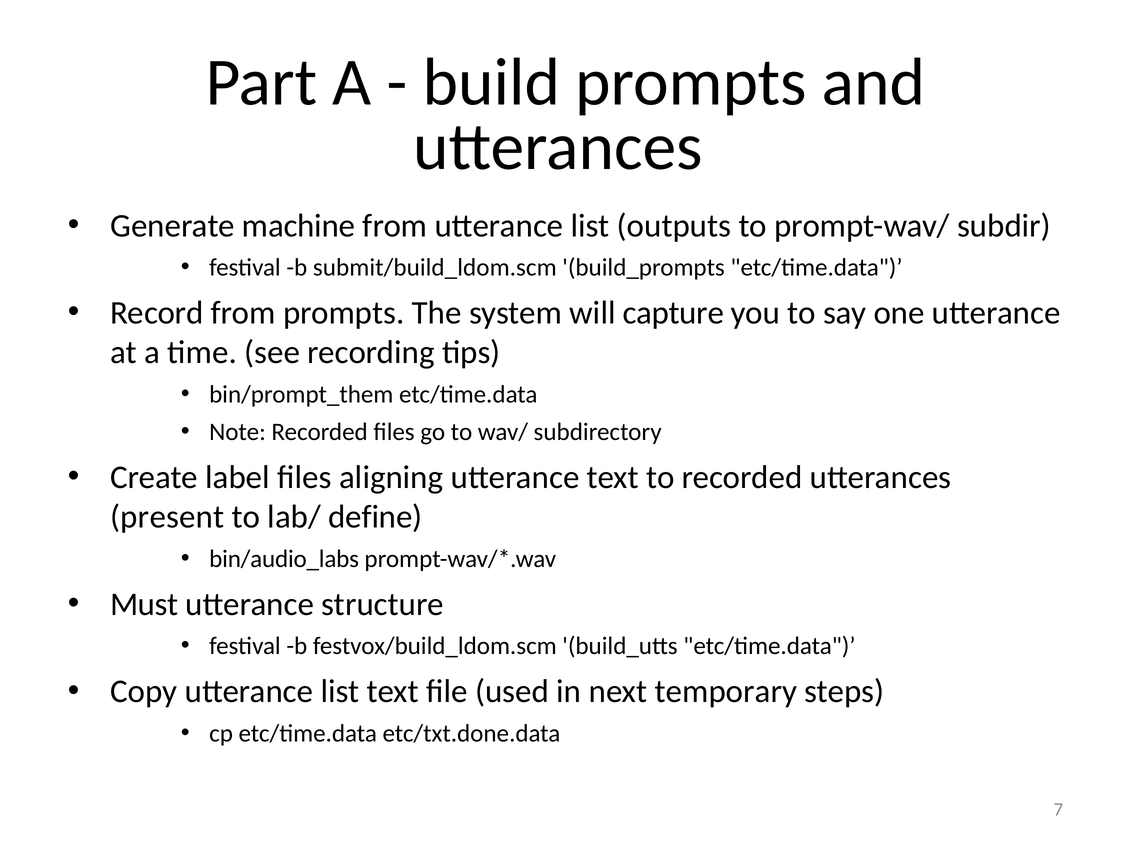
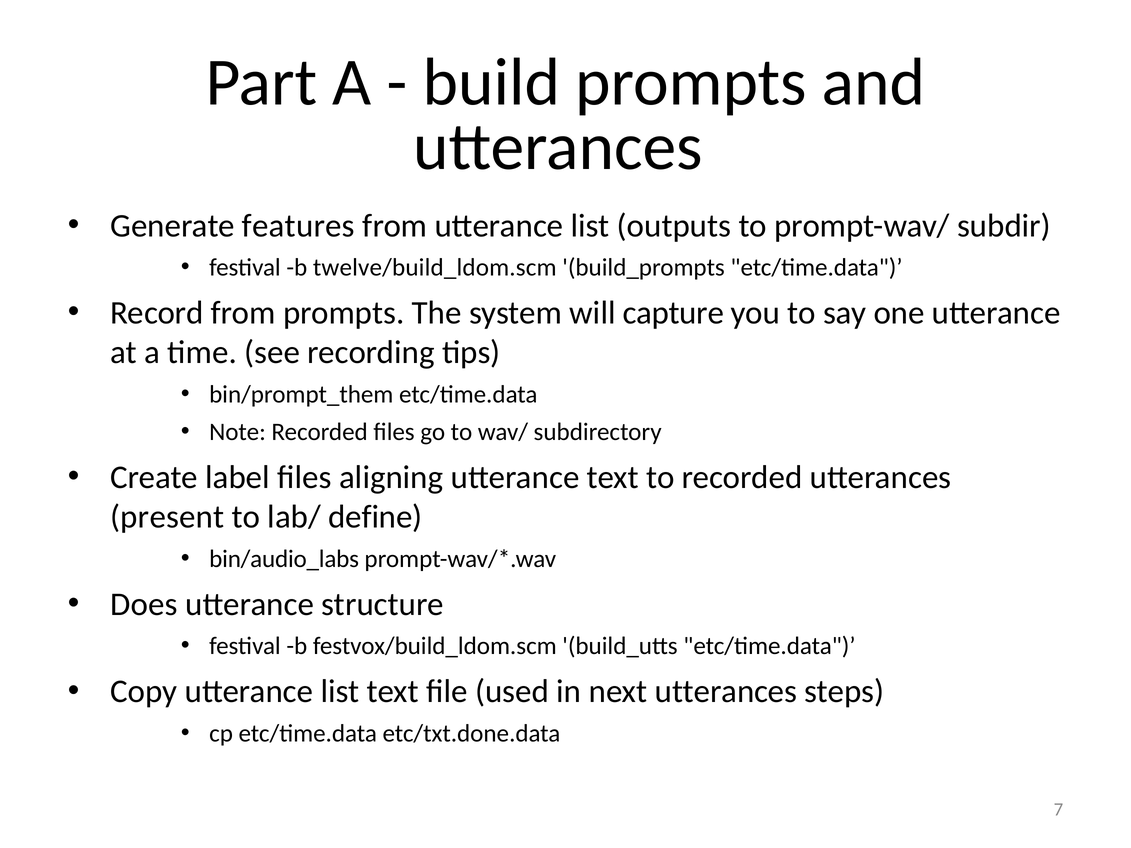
machine: machine -> features
submit/build_ldom.scm: submit/build_ldom.scm -> twelve/build_ldom.scm
Must: Must -> Does
next temporary: temporary -> utterances
